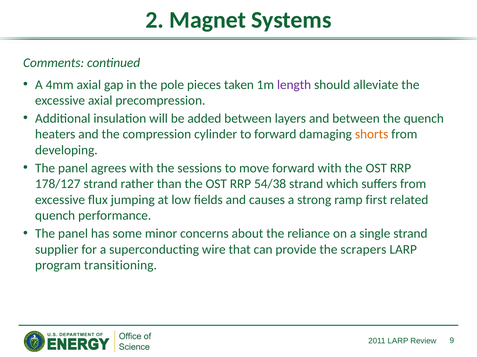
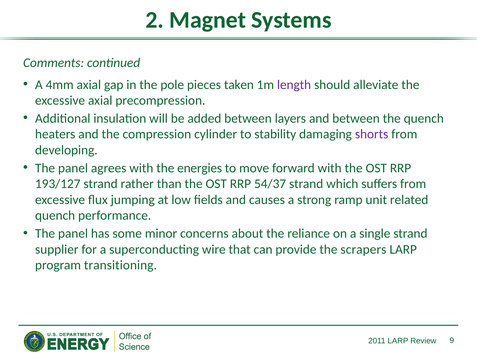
to forward: forward -> stability
shorts colour: orange -> purple
sessions: sessions -> energies
178/127: 178/127 -> 193/127
54/38: 54/38 -> 54/37
first: first -> unit
